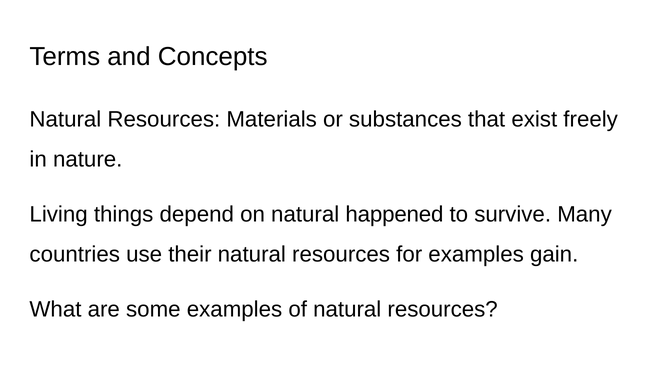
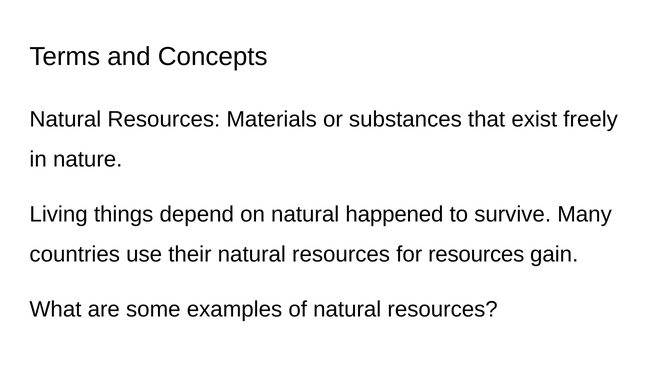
for examples: examples -> resources
